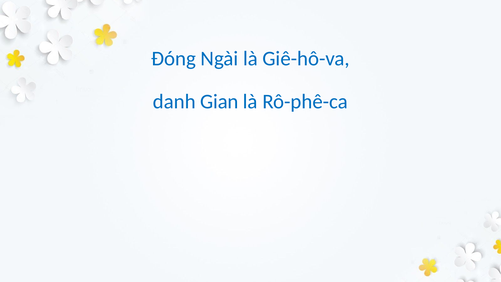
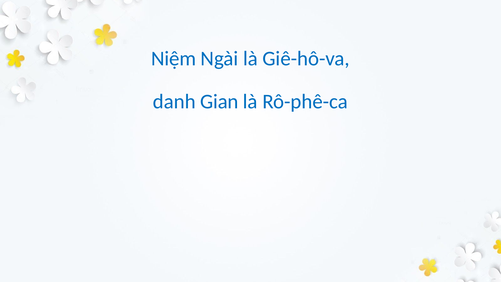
Đóng: Đóng -> Niệm
